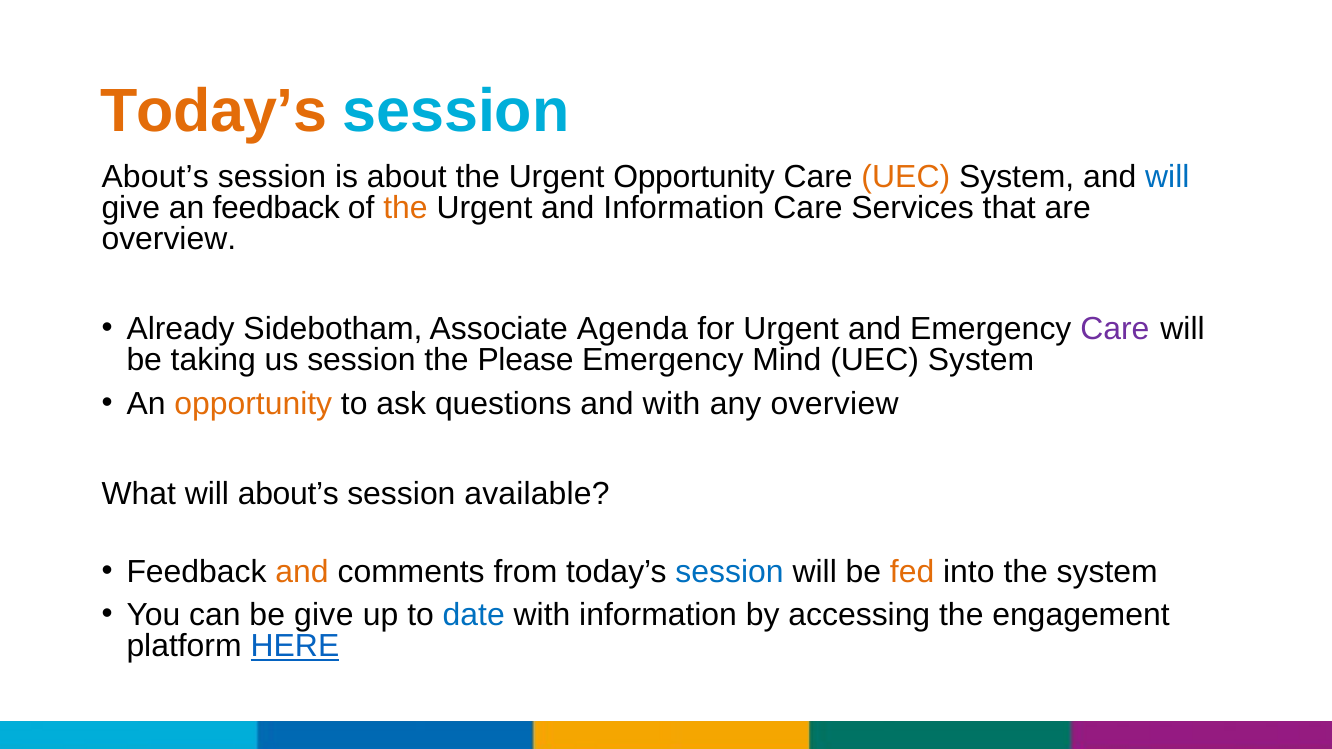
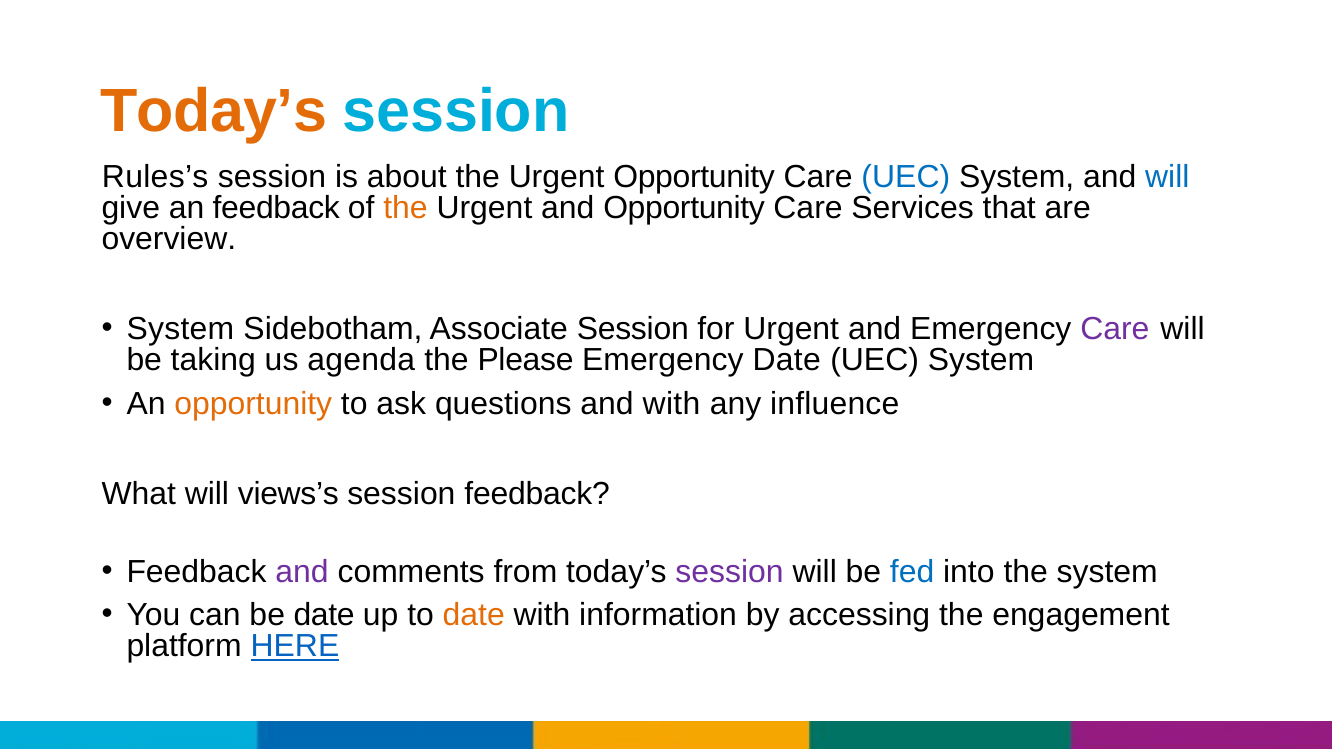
About’s at (155, 177): About’s -> Rules’s
UEC at (906, 177) colour: orange -> blue
and Information: Information -> Opportunity
Already at (181, 329): Already -> System
Associate Agenda: Agenda -> Session
us session: session -> agenda
Emergency Mind: Mind -> Date
any overview: overview -> influence
will about’s: about’s -> views’s
session available: available -> feedback
and at (302, 572) colour: orange -> purple
session at (730, 572) colour: blue -> purple
fed colour: orange -> blue
be give: give -> date
date at (474, 616) colour: blue -> orange
